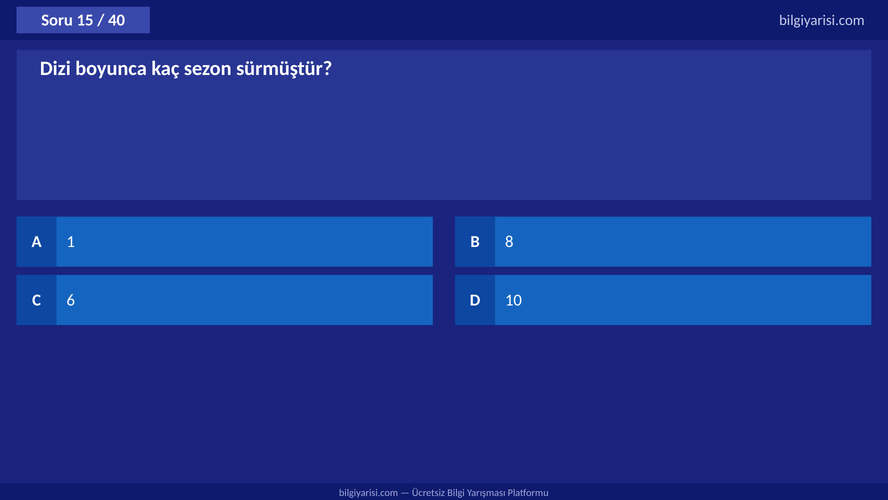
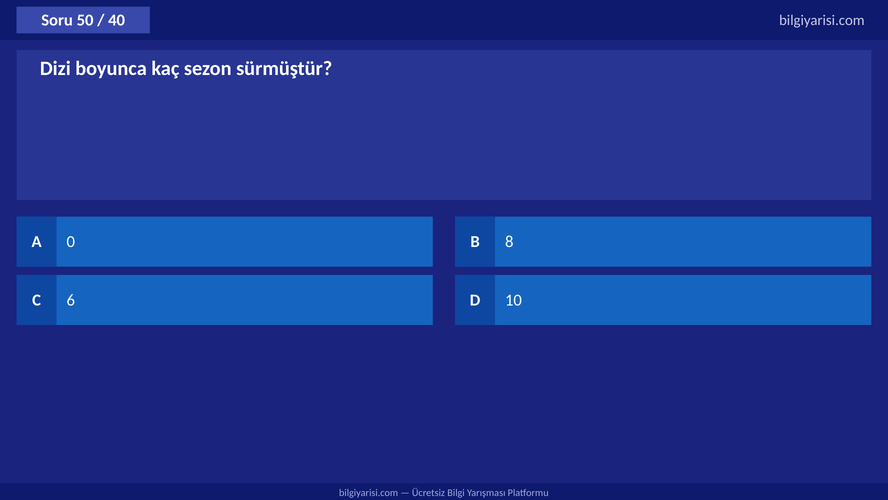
15: 15 -> 50
1: 1 -> 0
